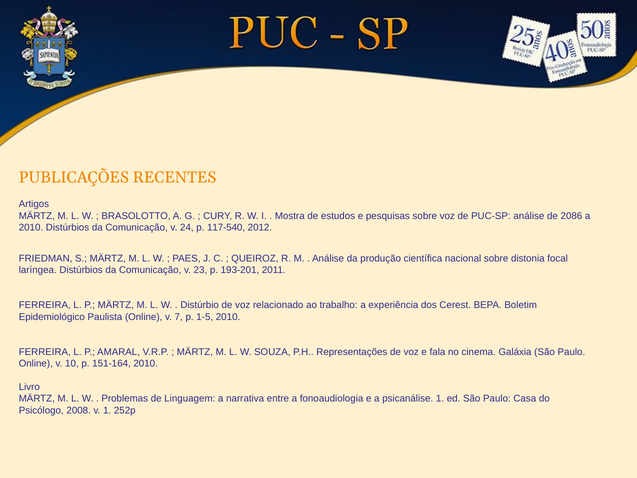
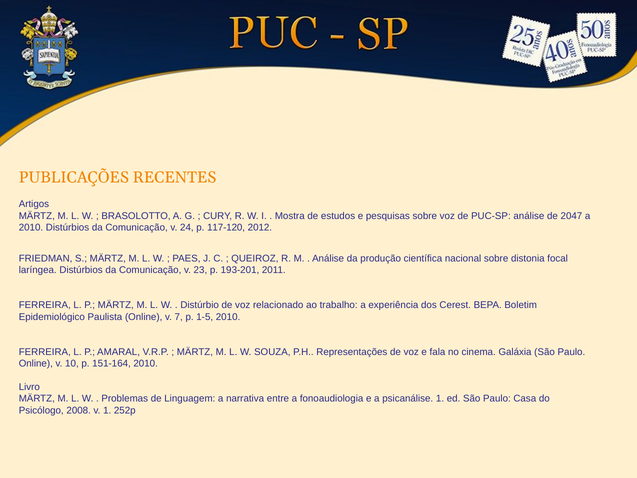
2086: 2086 -> 2047
117-540: 117-540 -> 117-120
